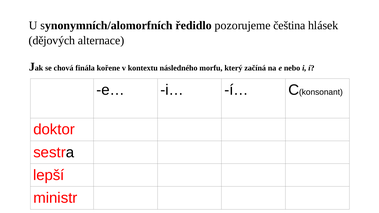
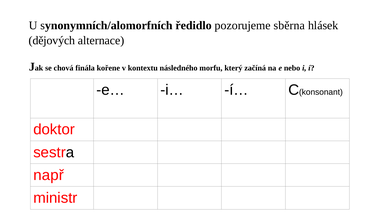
čeština: čeština -> sběrna
lepší: lepší -> např
